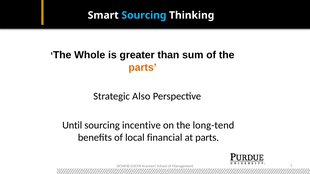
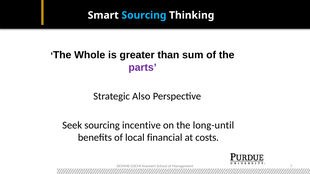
parts at (143, 68) colour: orange -> purple
Until: Until -> Seek
long-tend: long-tend -> long-until
at parts: parts -> costs
